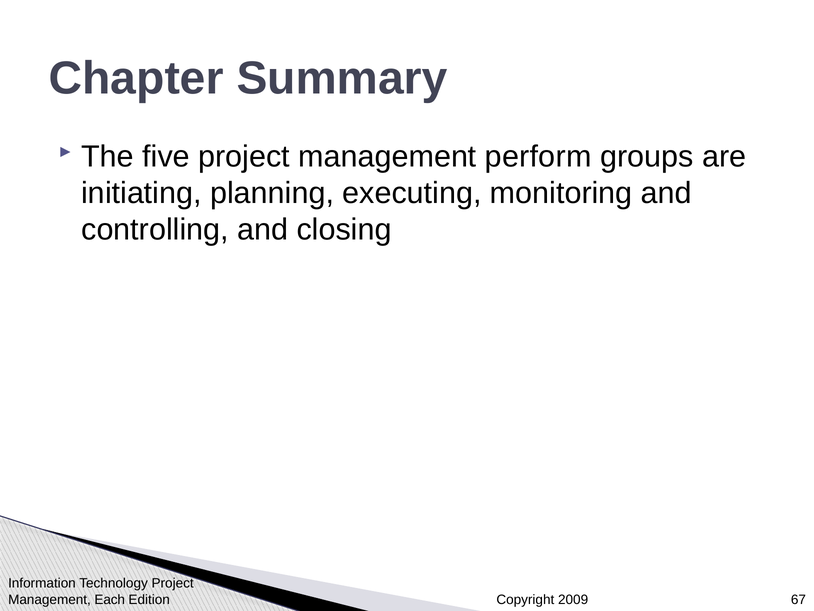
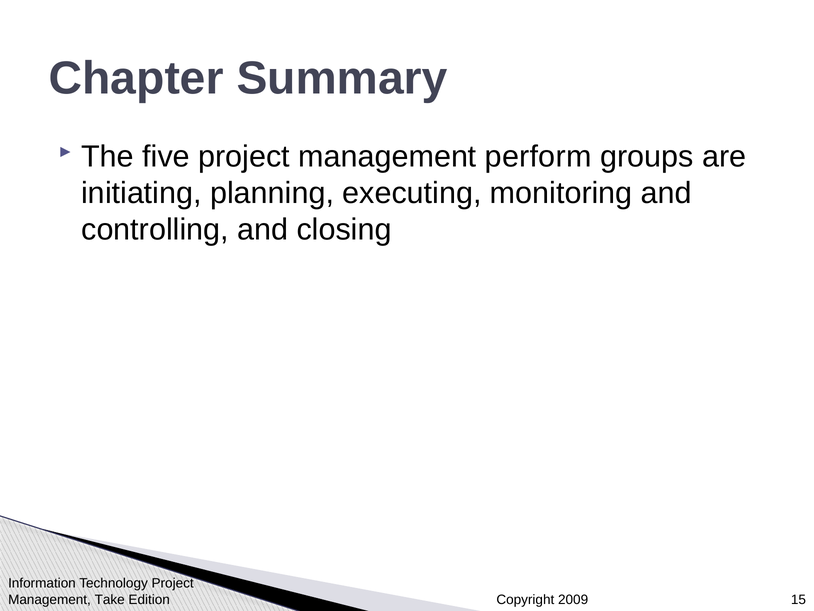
Each: Each -> Take
67: 67 -> 15
